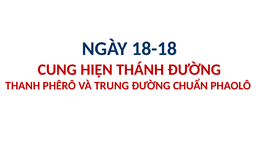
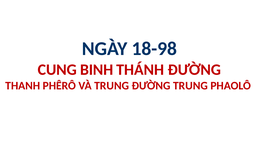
18-18: 18-18 -> 18-98
HIỆN: HIỆN -> BINH
ĐƯỜNG CHUẨN: CHUẨN -> TRUNG
